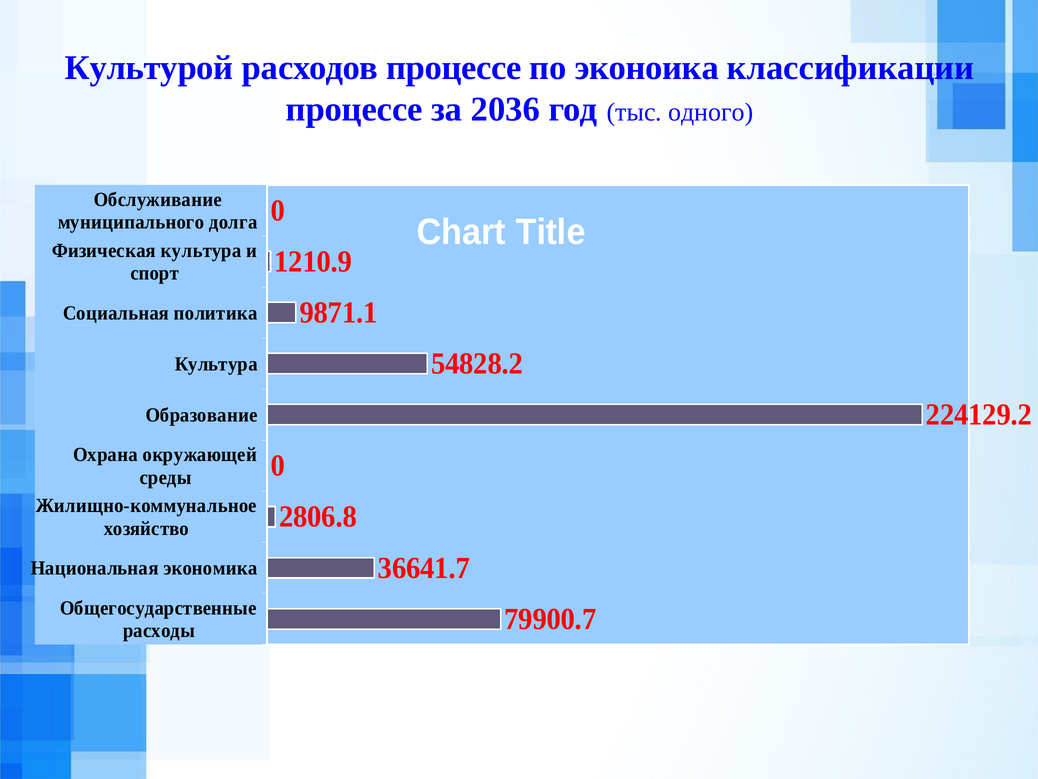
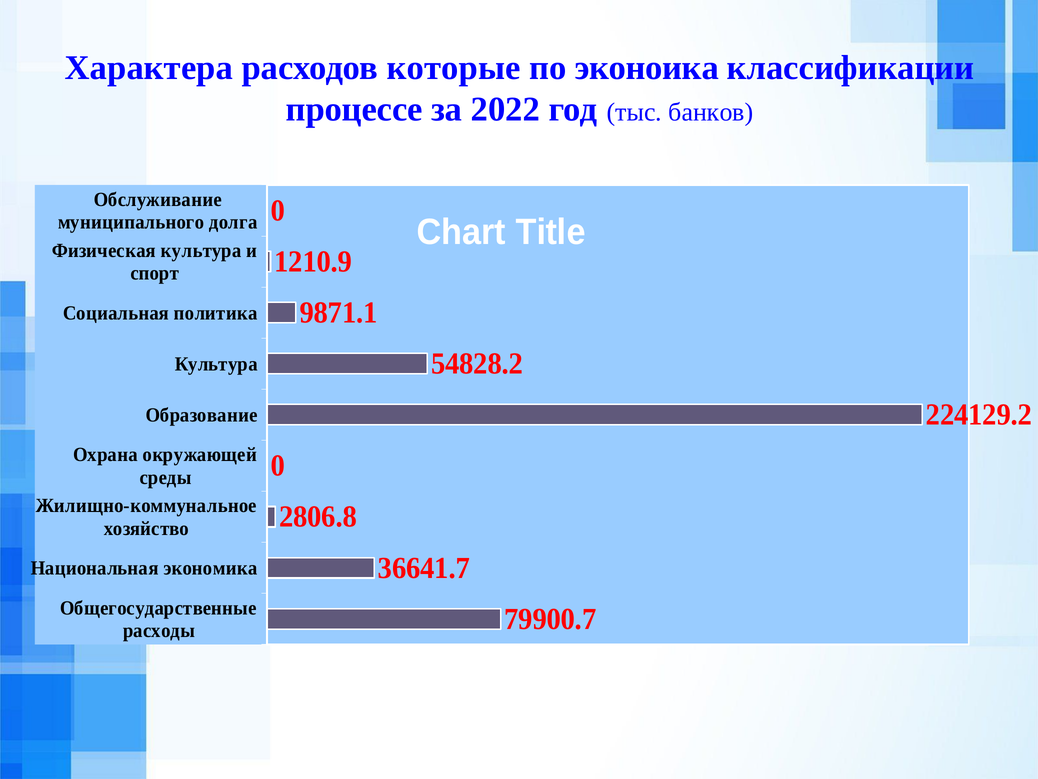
Культурой: Культурой -> Характера
расходов процессе: процессе -> которые
2036: 2036 -> 2022
одного: одного -> банков
